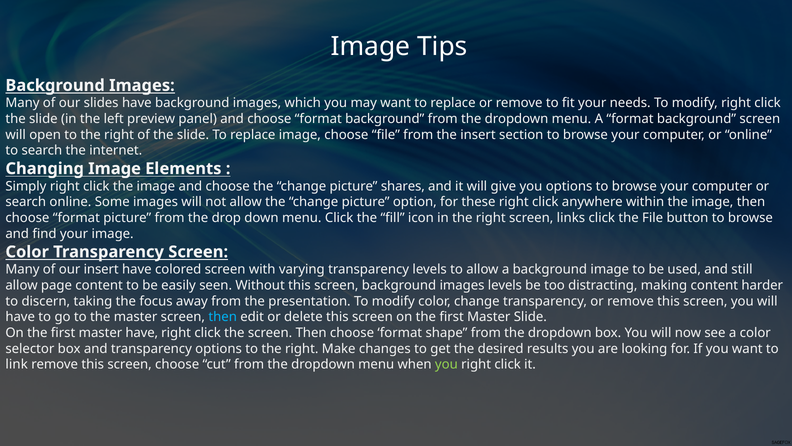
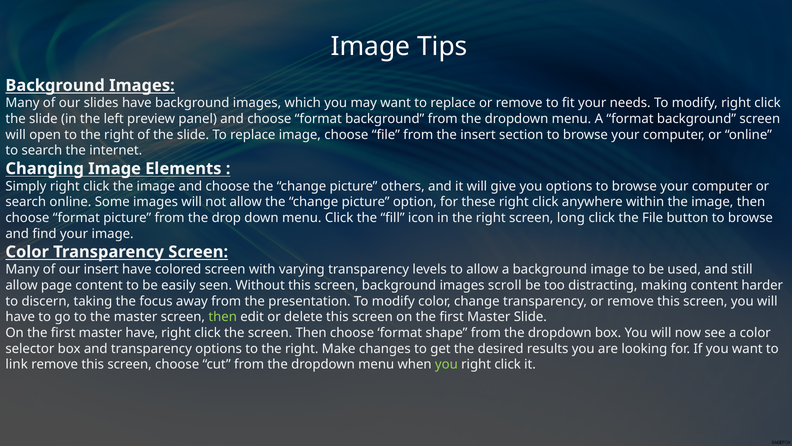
shares: shares -> others
links: links -> long
images levels: levels -> scroll
then at (223, 317) colour: light blue -> light green
